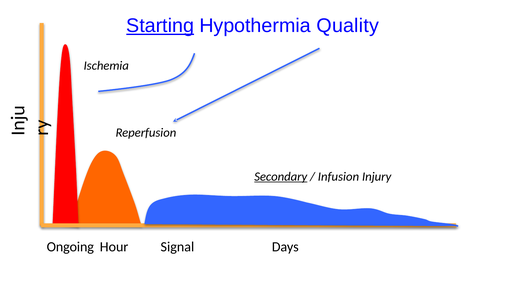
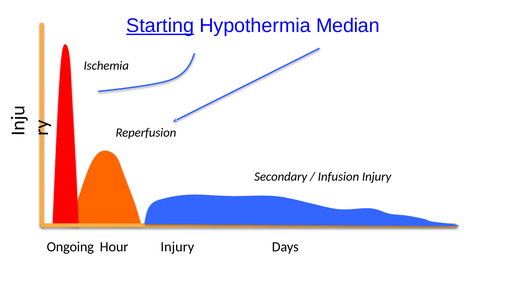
Quality: Quality -> Median
Secondary underline: present -> none
Hour Signal: Signal -> Injury
